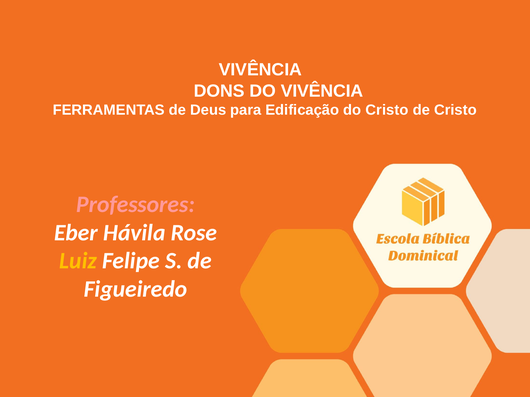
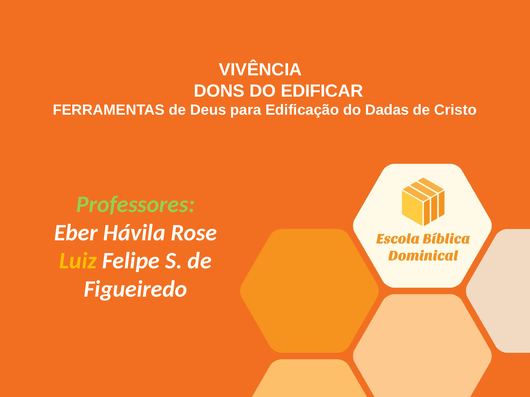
DO VIVÊNCIA: VIVÊNCIA -> EDIFICAR
do Cristo: Cristo -> Dadas
Professores colour: pink -> light green
